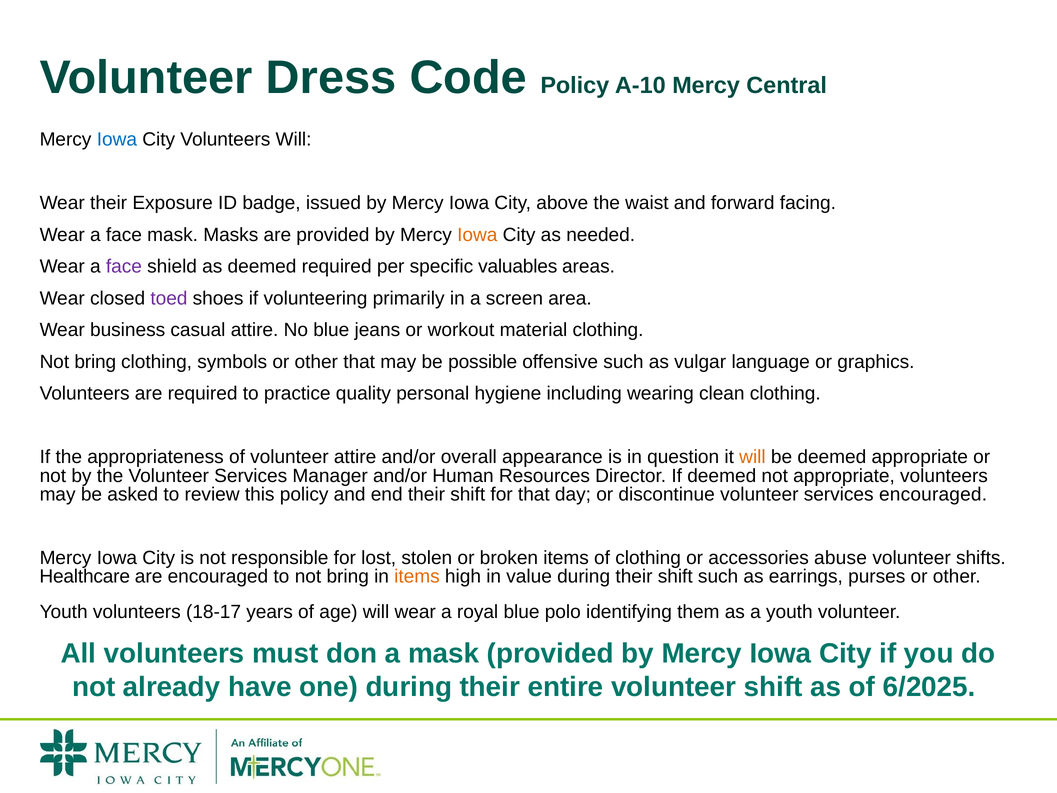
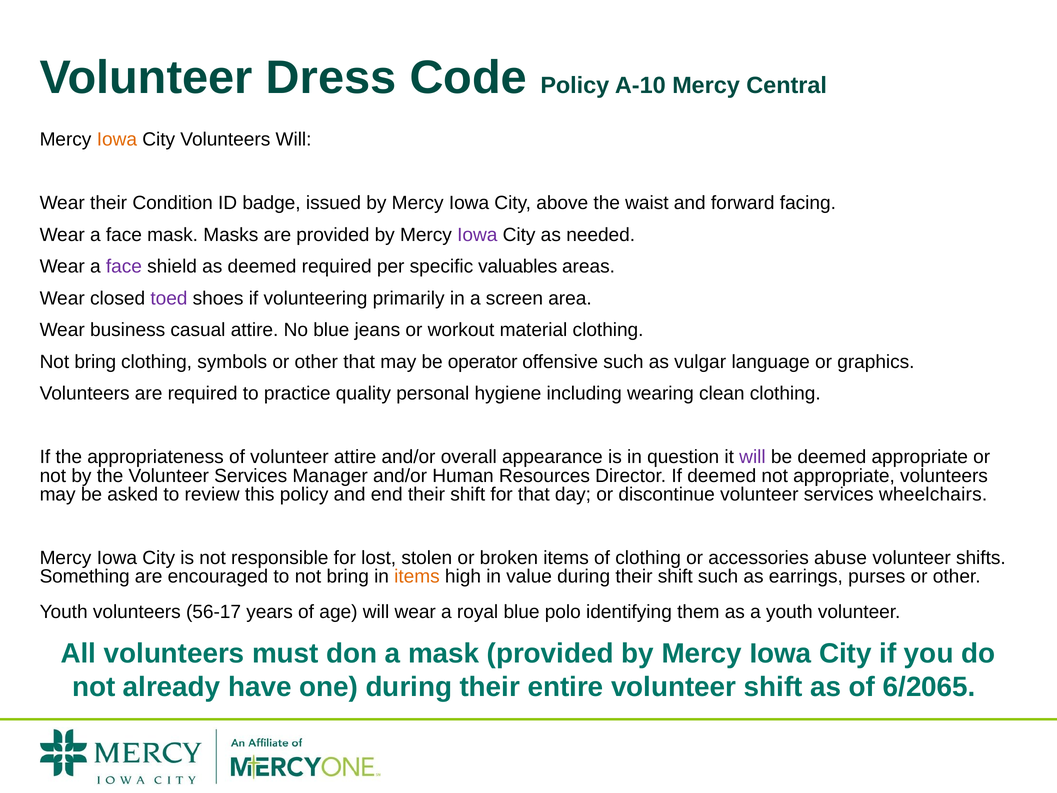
Iowa at (117, 140) colour: blue -> orange
Exposure: Exposure -> Condition
Iowa at (477, 235) colour: orange -> purple
possible: possible -> operator
will at (752, 457) colour: orange -> purple
services encouraged: encouraged -> wheelchairs
Healthcare: Healthcare -> Something
18-17: 18-17 -> 56-17
6/2025: 6/2025 -> 6/2065
